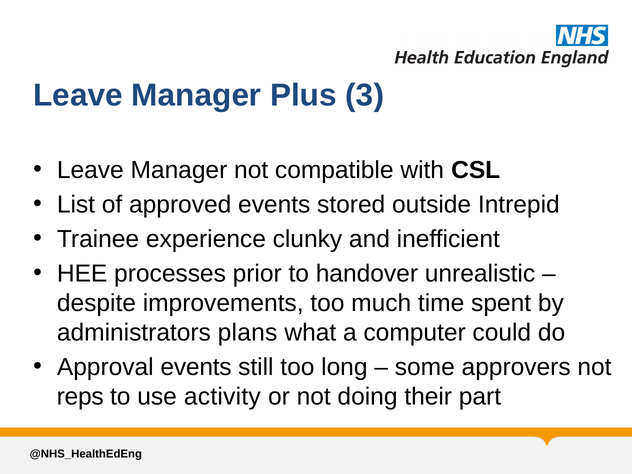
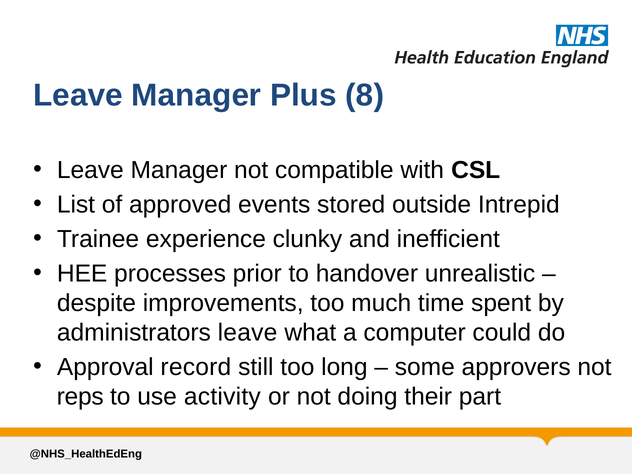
3: 3 -> 8
administrators plans: plans -> leave
Approval events: events -> record
